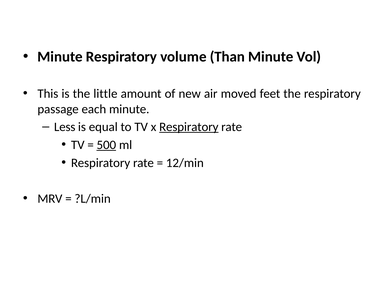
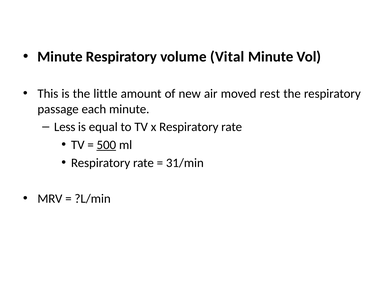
Than: Than -> Vital
feet: feet -> rest
Respiratory at (189, 127) underline: present -> none
12/min: 12/min -> 31/min
